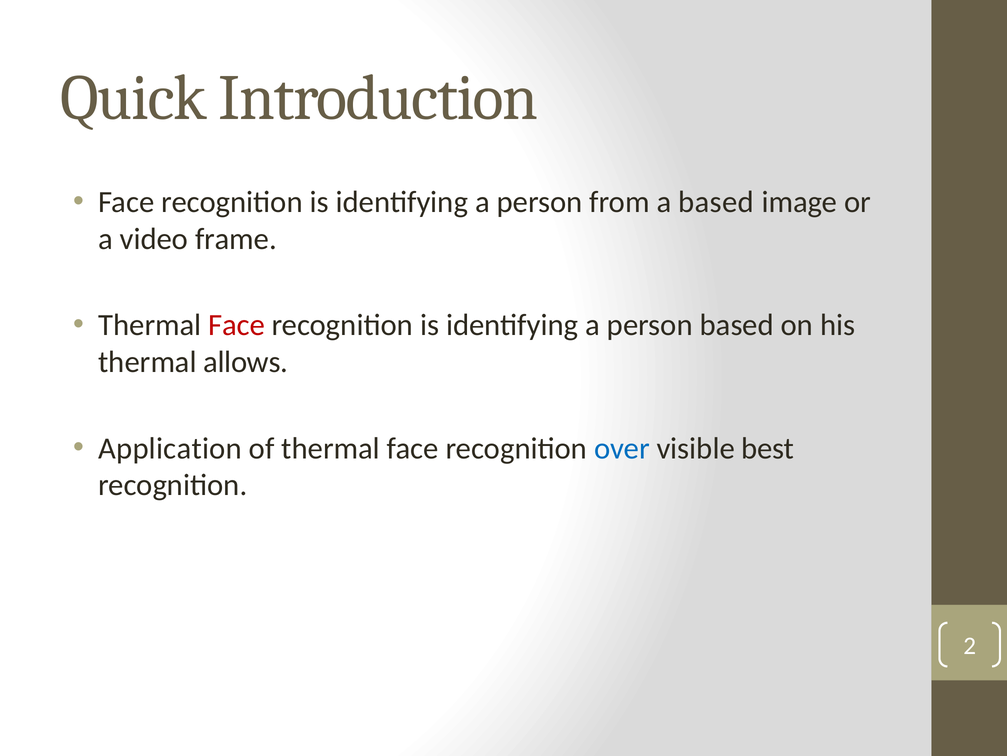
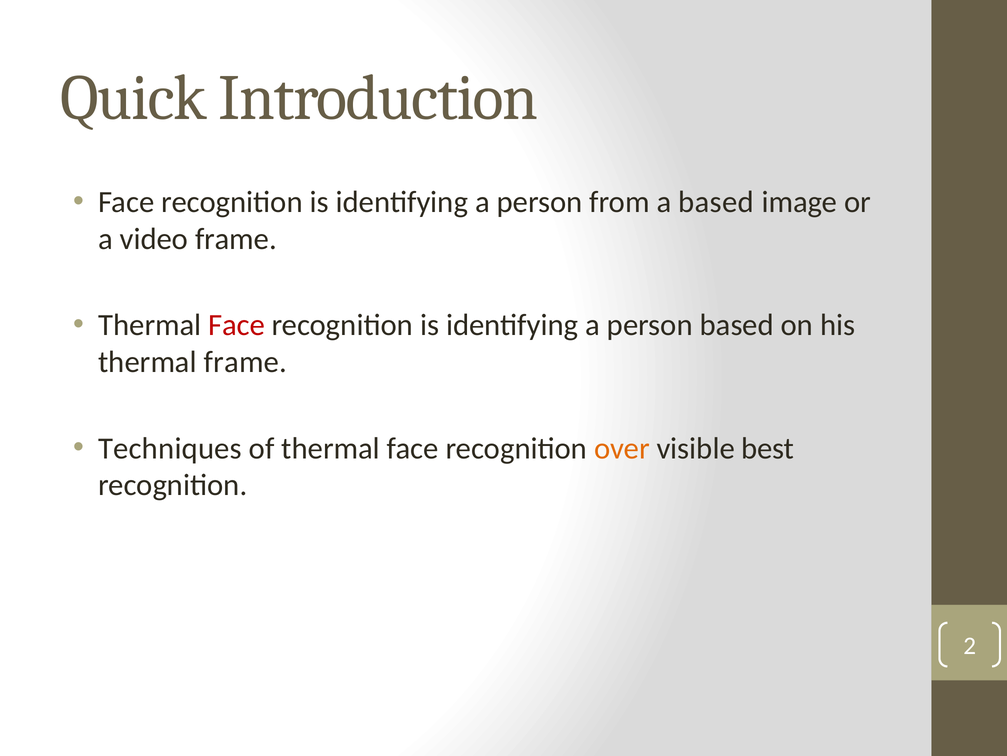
thermal allows: allows -> frame
Application: Application -> Techniques
over colour: blue -> orange
